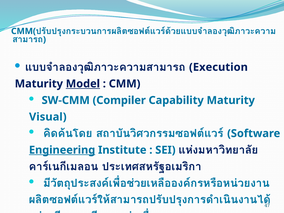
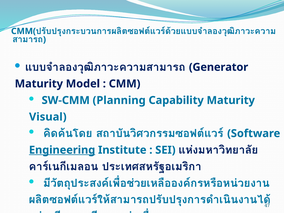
Execution: Execution -> Generator
Model underline: present -> none
Compiler: Compiler -> Planning
